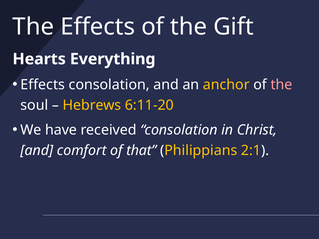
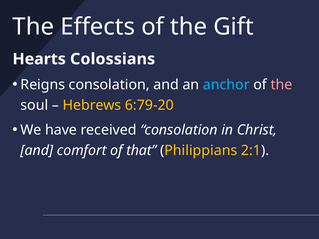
Everything: Everything -> Colossians
Effects at (43, 85): Effects -> Reigns
anchor colour: yellow -> light blue
6:11-20: 6:11-20 -> 6:79-20
